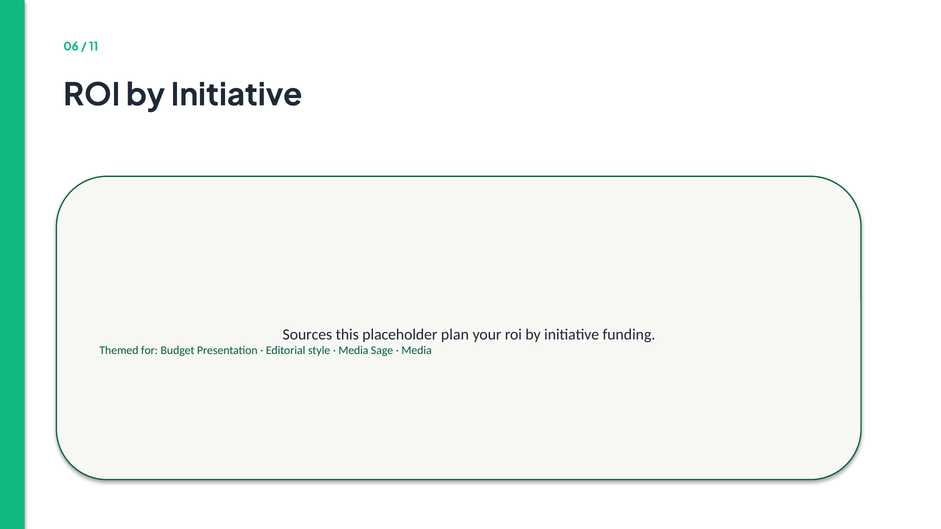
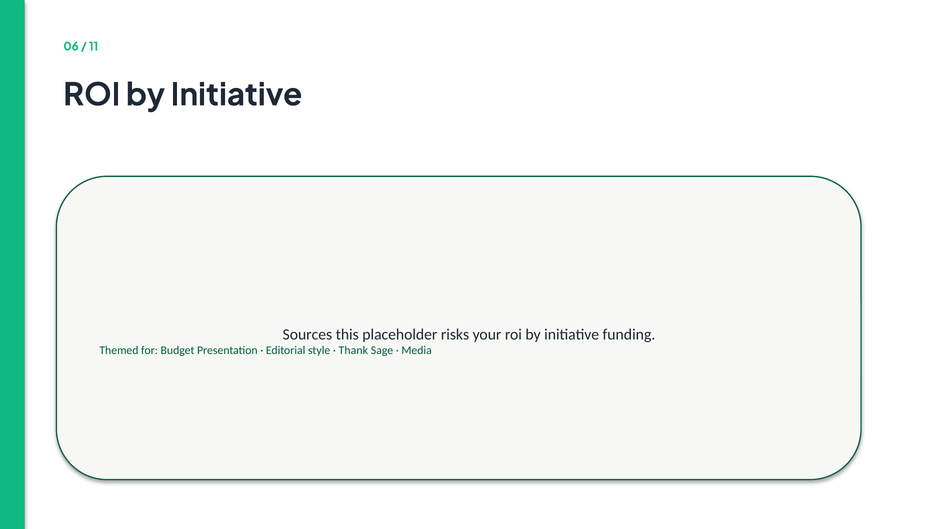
plan: plan -> risks
Media at (353, 351): Media -> Thank
